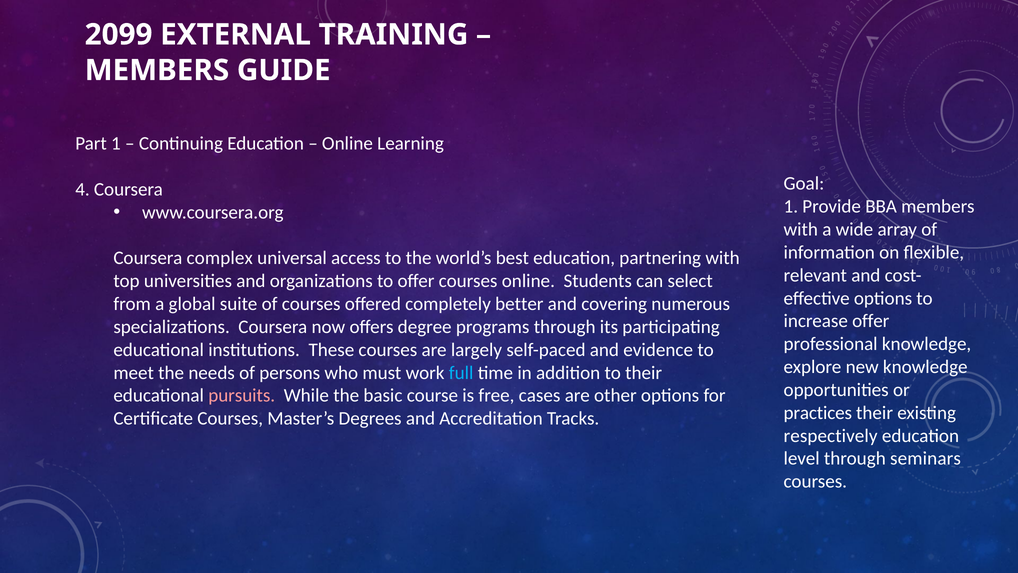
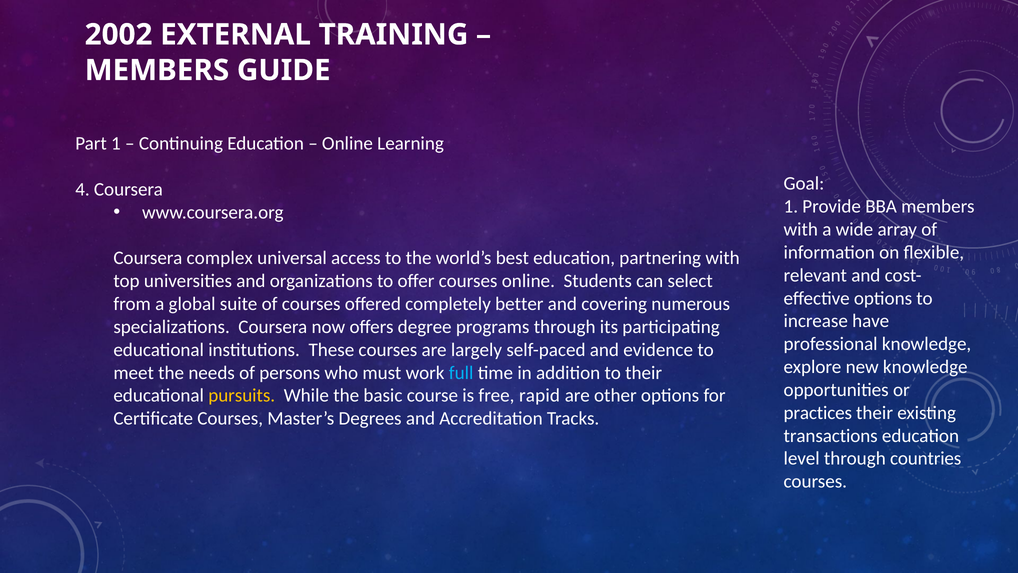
2099: 2099 -> 2002
increase offer: offer -> have
pursuits colour: pink -> yellow
cases: cases -> rapid
respectively: respectively -> transactions
seminars: seminars -> countries
